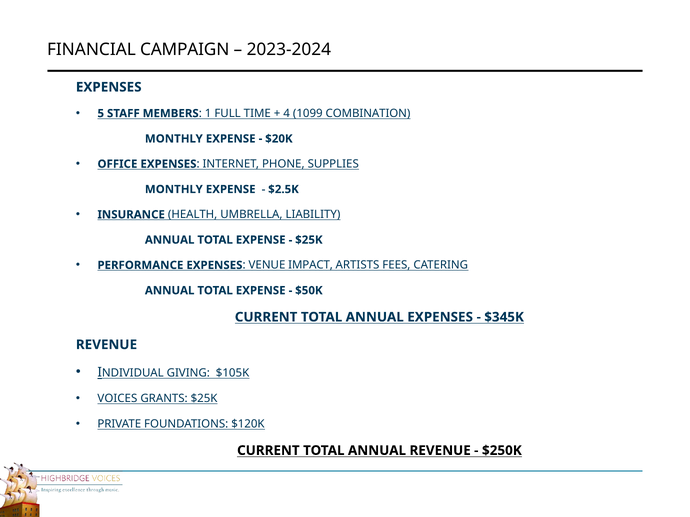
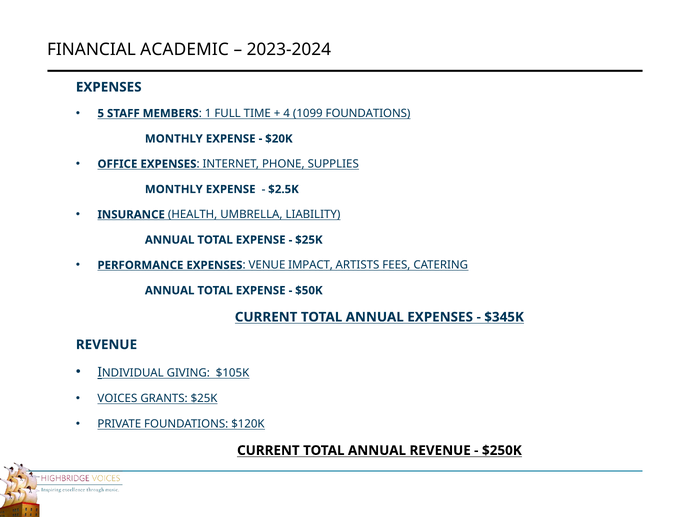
CAMPAIGN: CAMPAIGN -> ACADEMIC
1099 COMBINATION: COMBINATION -> FOUNDATIONS
